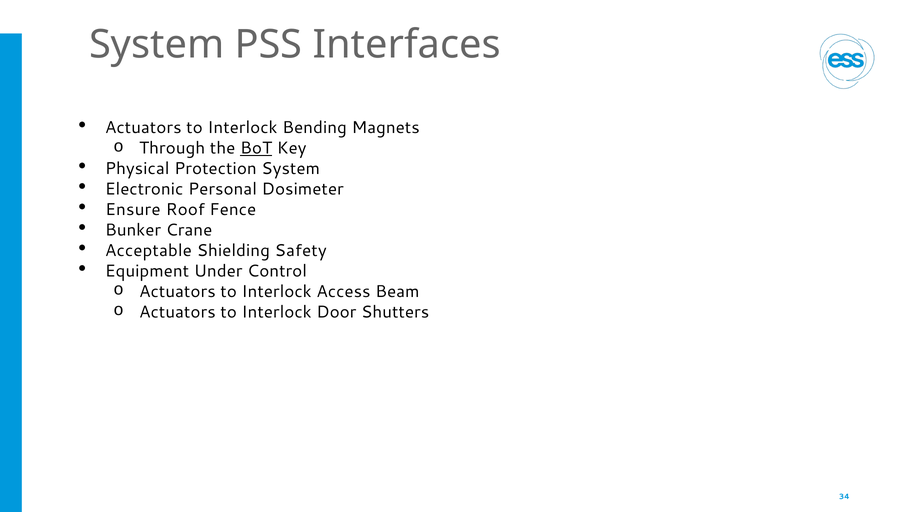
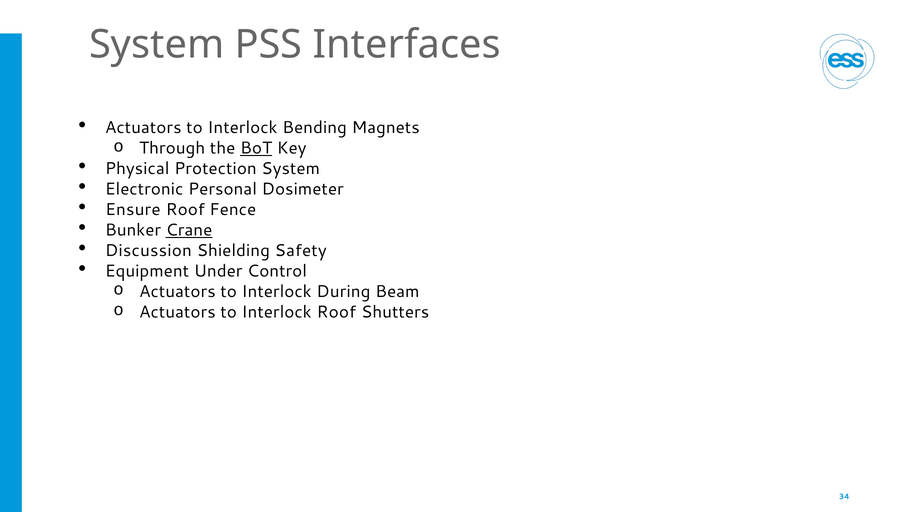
Crane underline: none -> present
Acceptable: Acceptable -> Discussion
Access: Access -> During
Interlock Door: Door -> Roof
